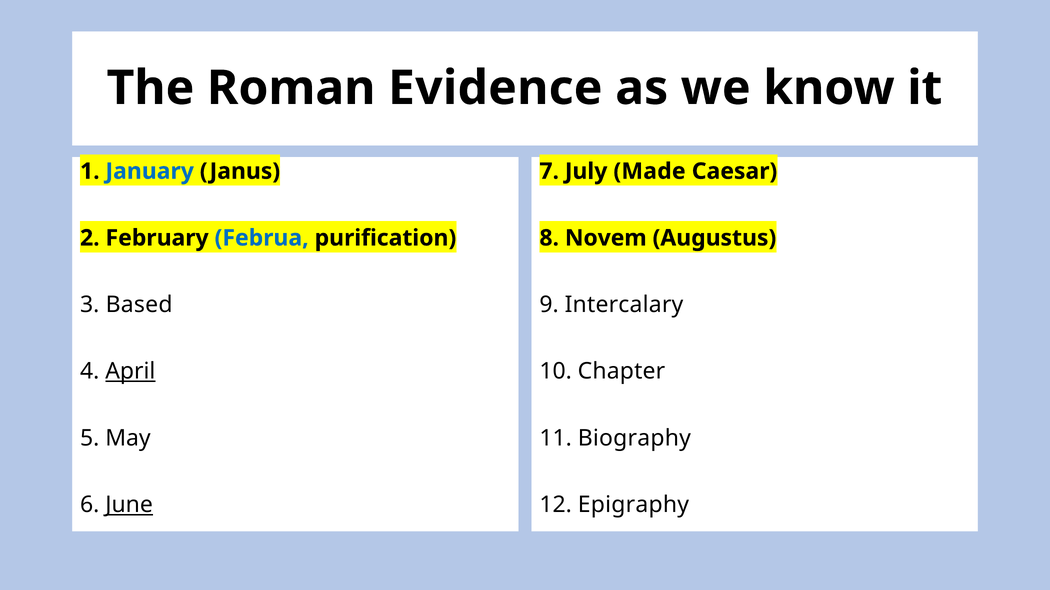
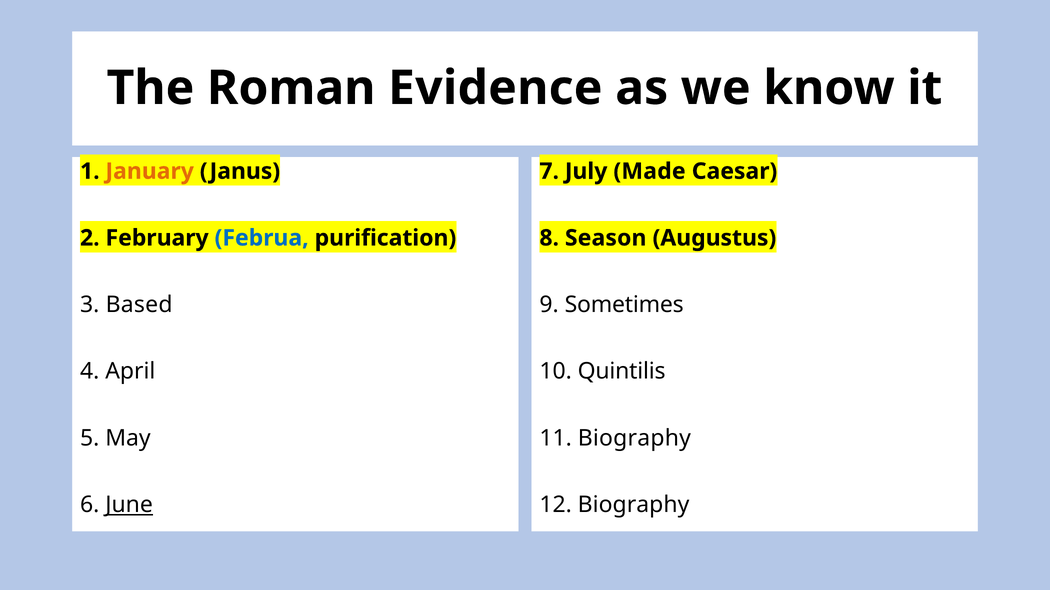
January colour: blue -> orange
Novem: Novem -> Season
Intercalary: Intercalary -> Sometimes
April underline: present -> none
Chapter: Chapter -> Quintilis
12 Epigraphy: Epigraphy -> Biography
